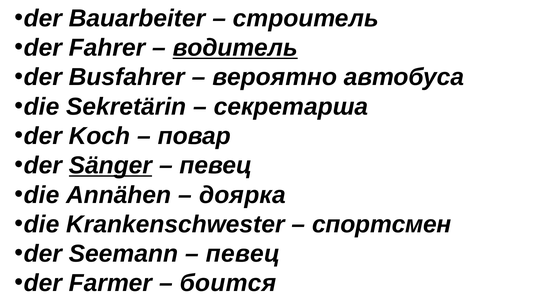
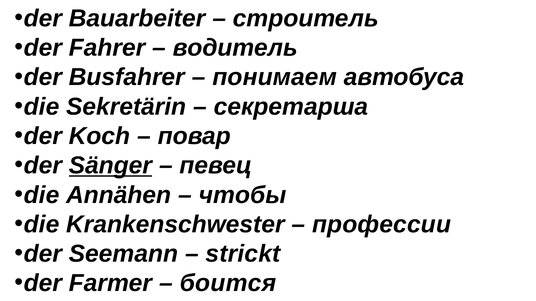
водитель underline: present -> none
вероятно: вероятно -> понимаем
доярка: доярка -> чтобы
спортсмен: спортсмен -> профессии
певец at (243, 254): певец -> strickt
